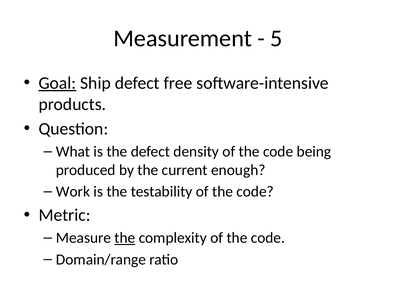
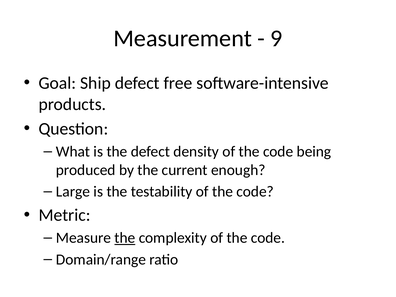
5: 5 -> 9
Goal underline: present -> none
Work: Work -> Large
